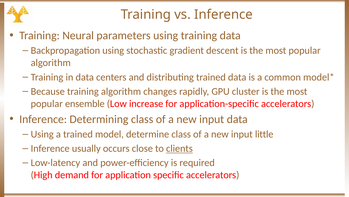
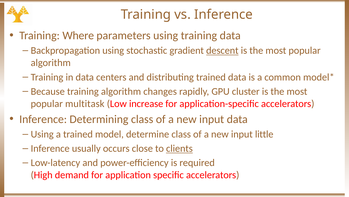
Neural: Neural -> Where
descent underline: none -> present
ensemble: ensemble -> multitask
